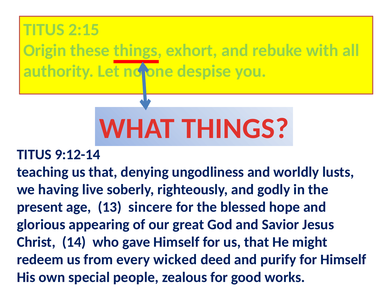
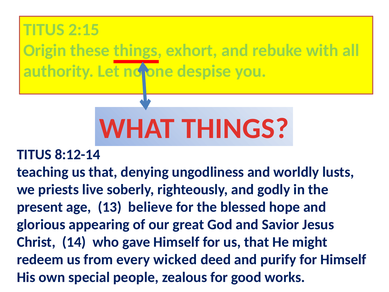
9:12-14: 9:12-14 -> 8:12-14
having: having -> priests
sincere: sincere -> believe
